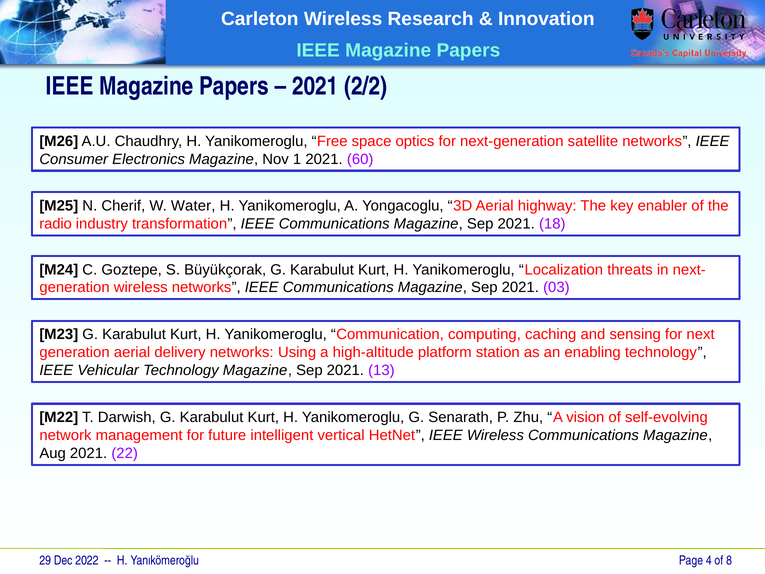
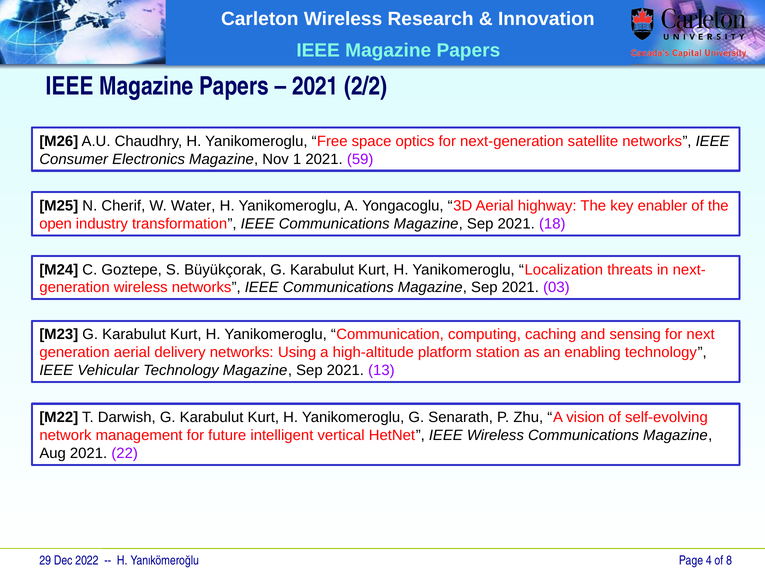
60: 60 -> 59
radio: radio -> open
